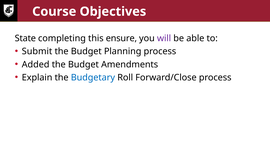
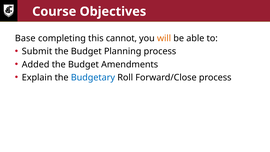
State: State -> Base
ensure: ensure -> cannot
will colour: purple -> orange
